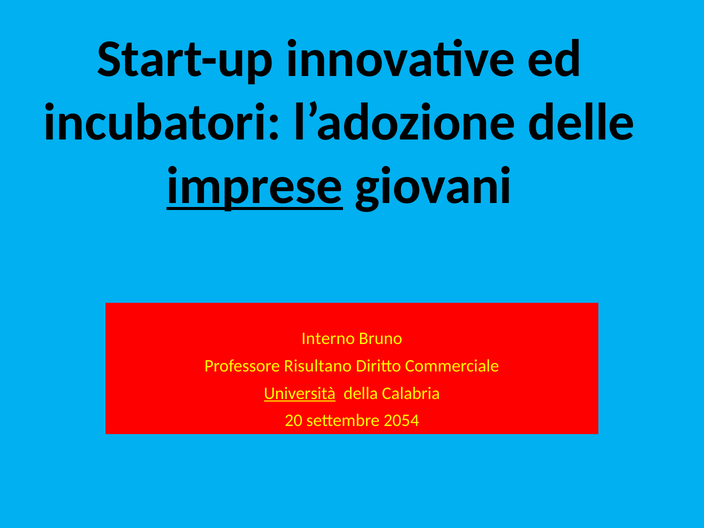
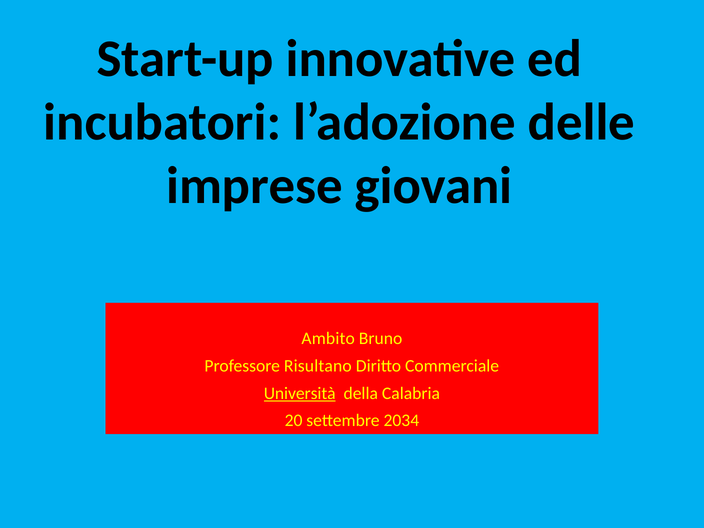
imprese underline: present -> none
Interno: Interno -> Ambito
2054: 2054 -> 2034
